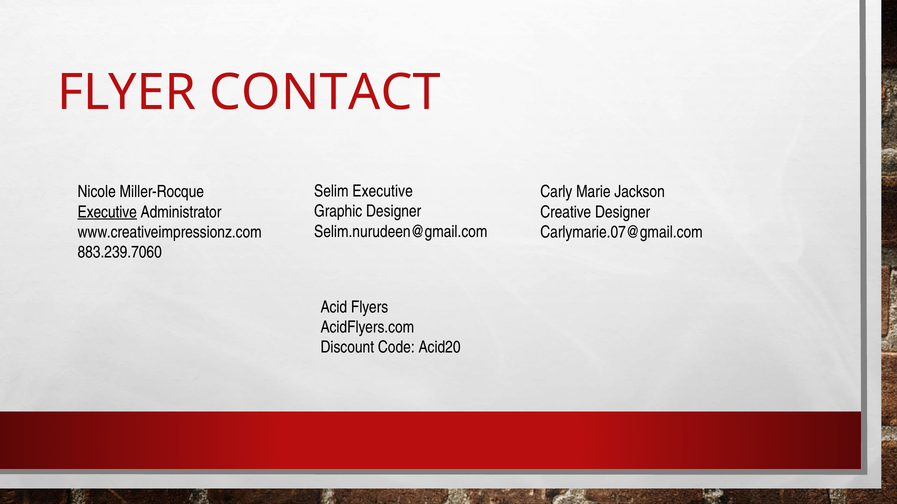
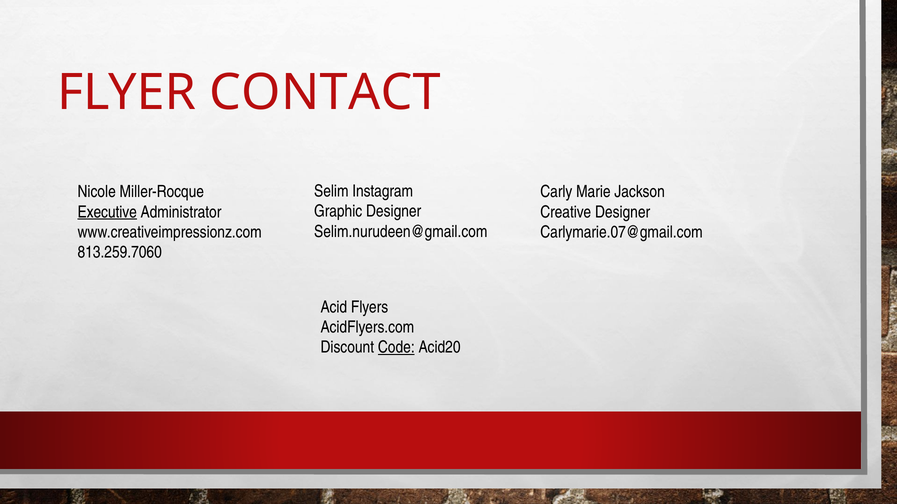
Selim Executive: Executive -> Instagram
883.239.7060: 883.239.7060 -> 813.259.7060
Code underline: none -> present
